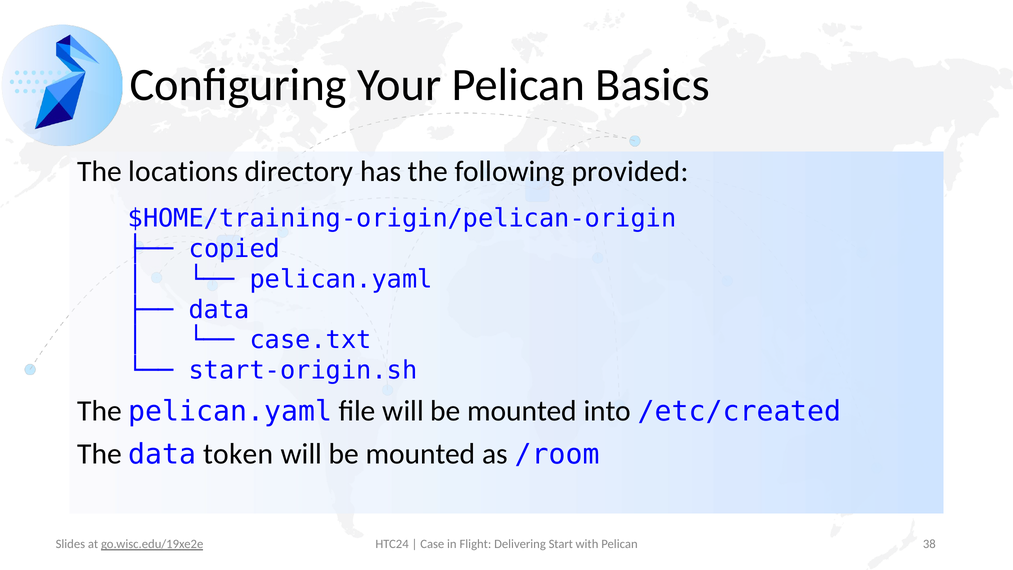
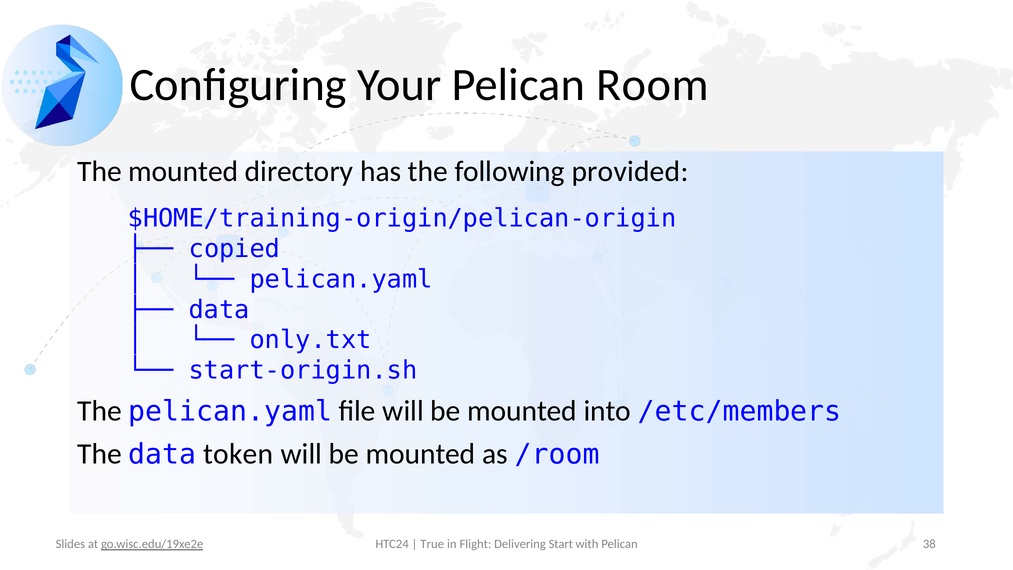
Basics: Basics -> Room
The locations: locations -> mounted
case.txt: case.txt -> only.txt
/etc/created: /etc/created -> /etc/members
Case: Case -> True
